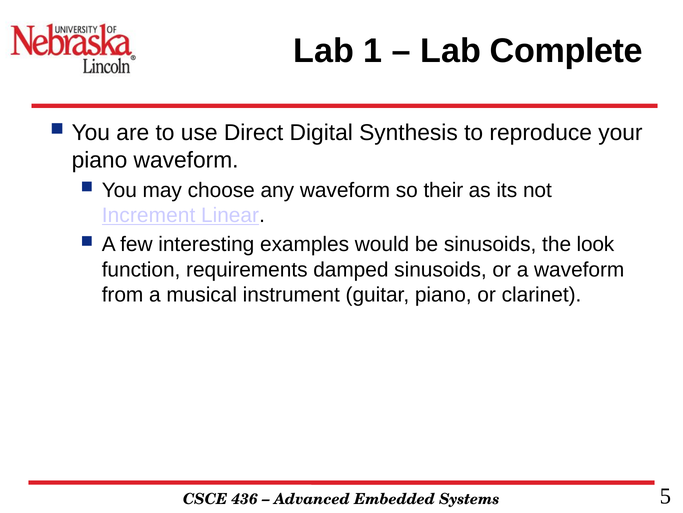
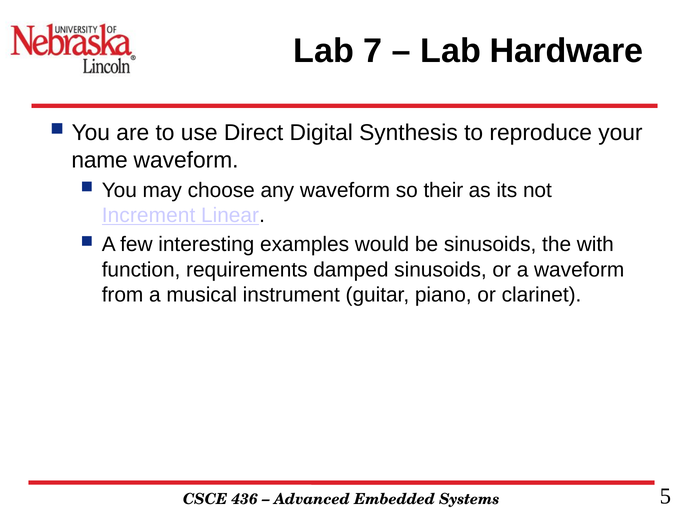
1: 1 -> 7
Complete: Complete -> Hardware
piano at (99, 160): piano -> name
look: look -> with
